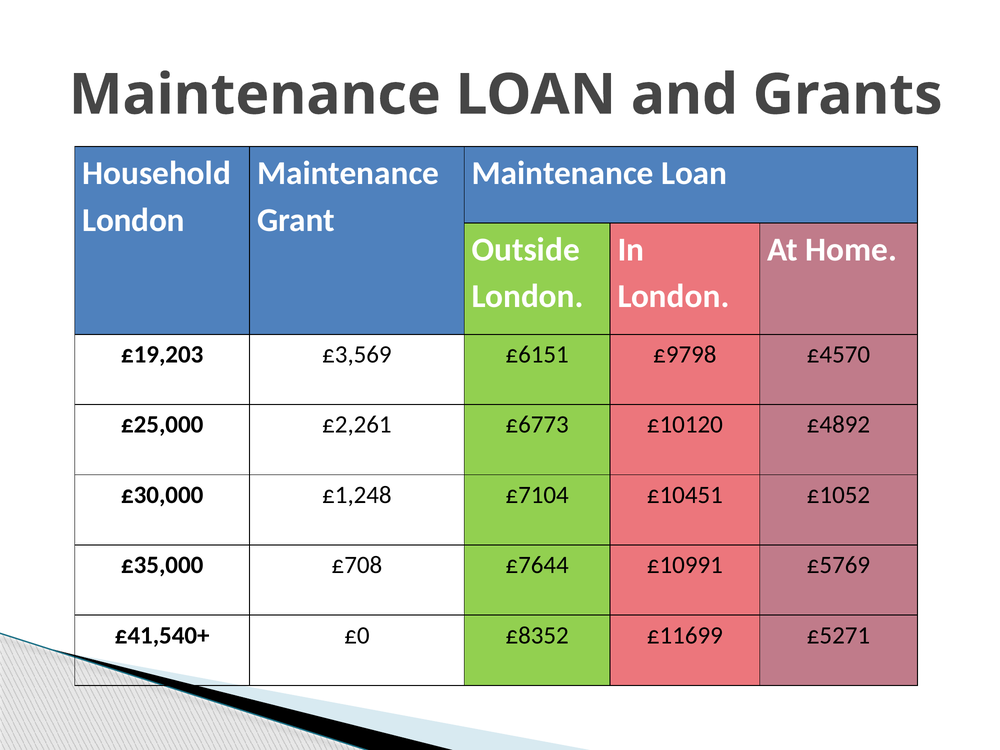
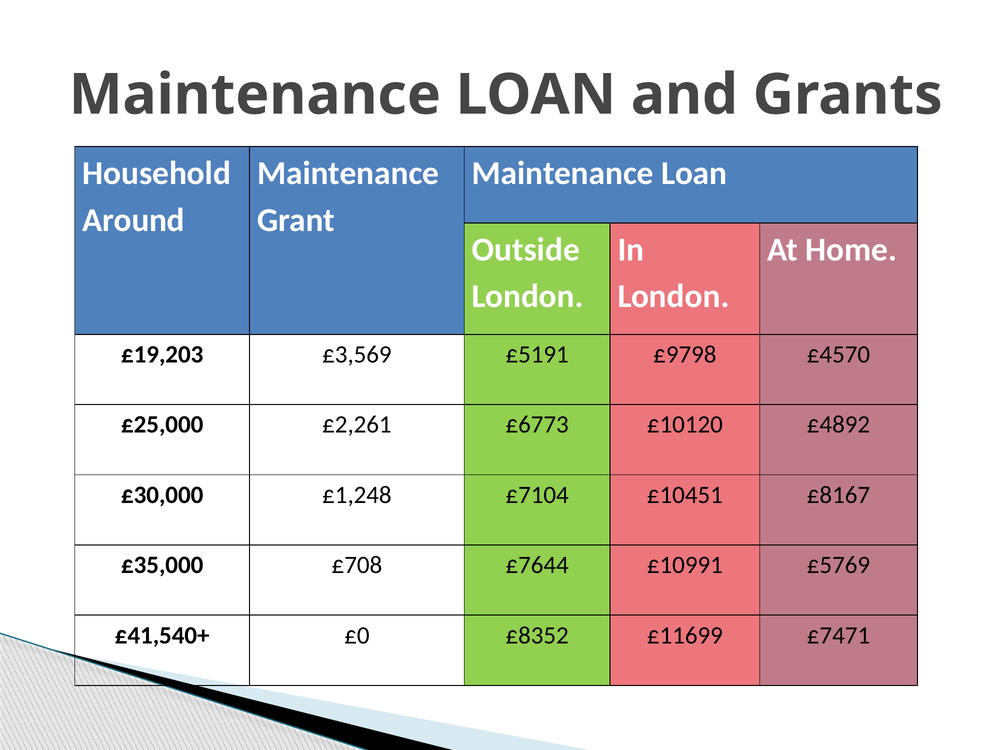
London at (133, 220): London -> Around
£6151: £6151 -> £5191
£1052: £1052 -> £8167
£5271: £5271 -> £7471
